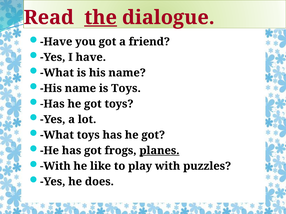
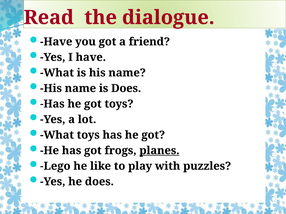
the underline: present -> none
is Toys: Toys -> Does
With at (55, 166): With -> Lego
